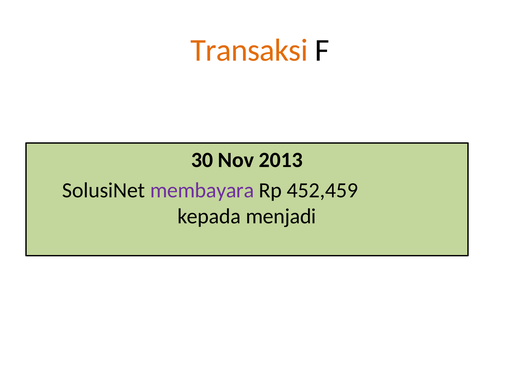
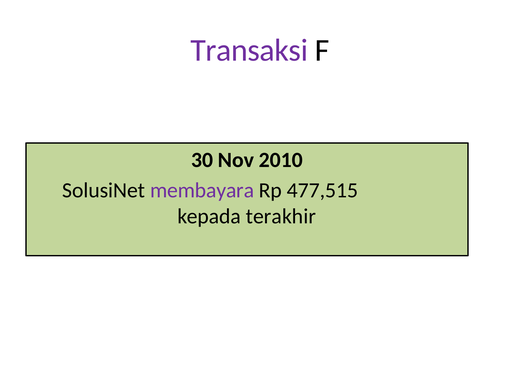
Transaksi colour: orange -> purple
2013: 2013 -> 2010
452,459: 452,459 -> 477,515
menjadi: menjadi -> terakhir
